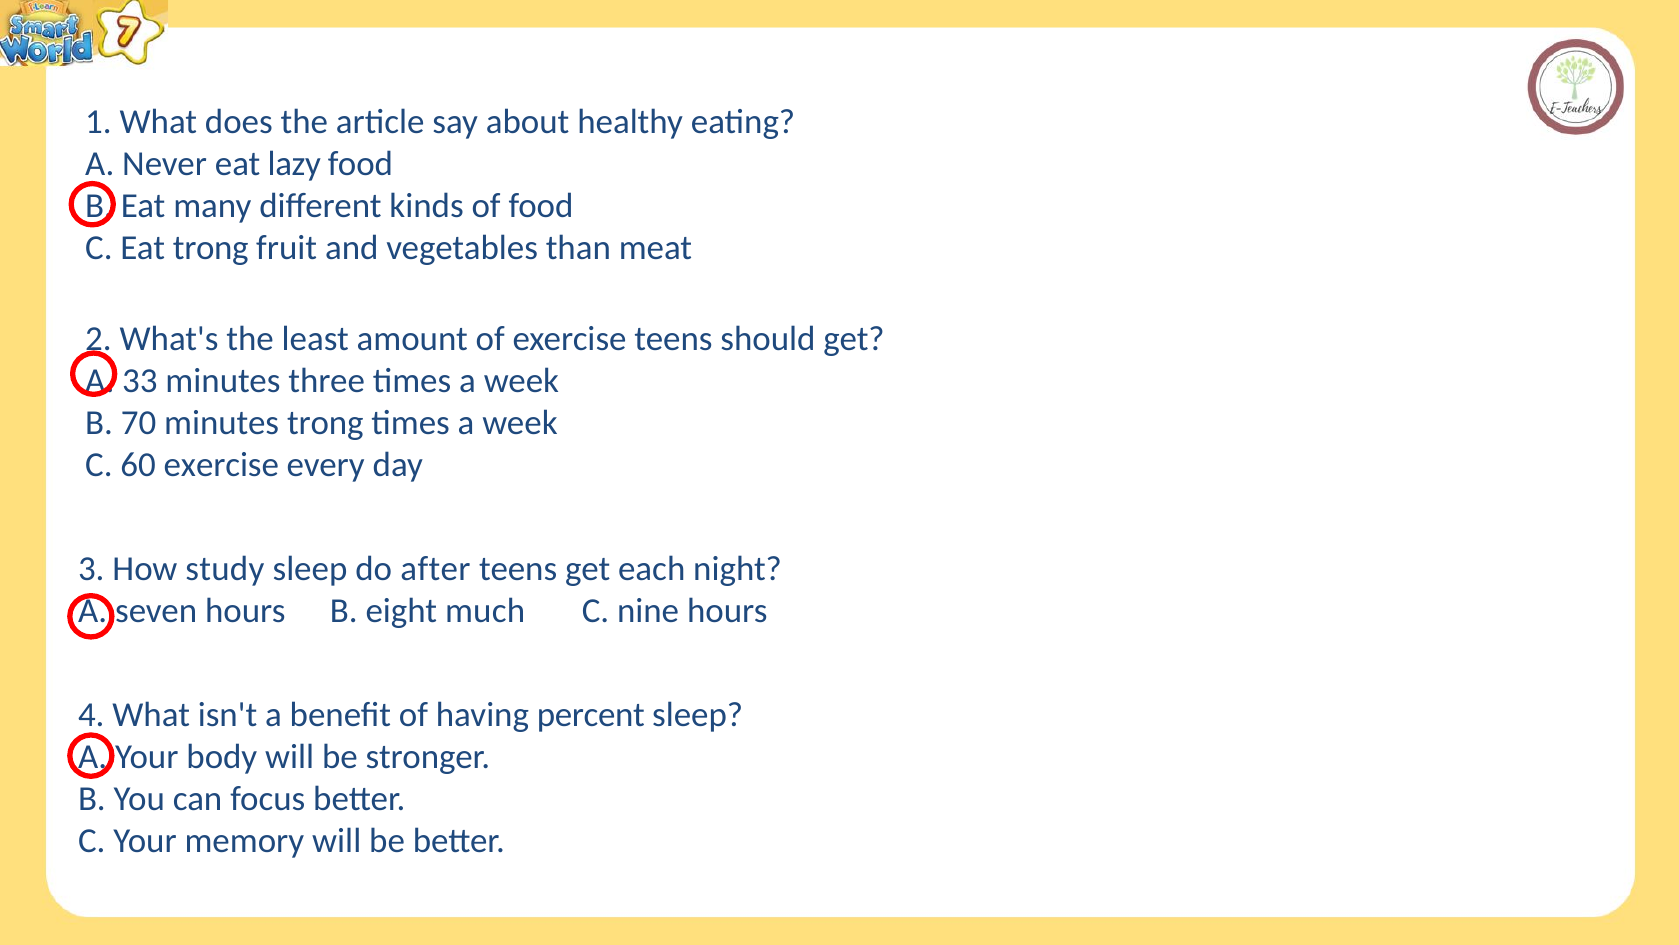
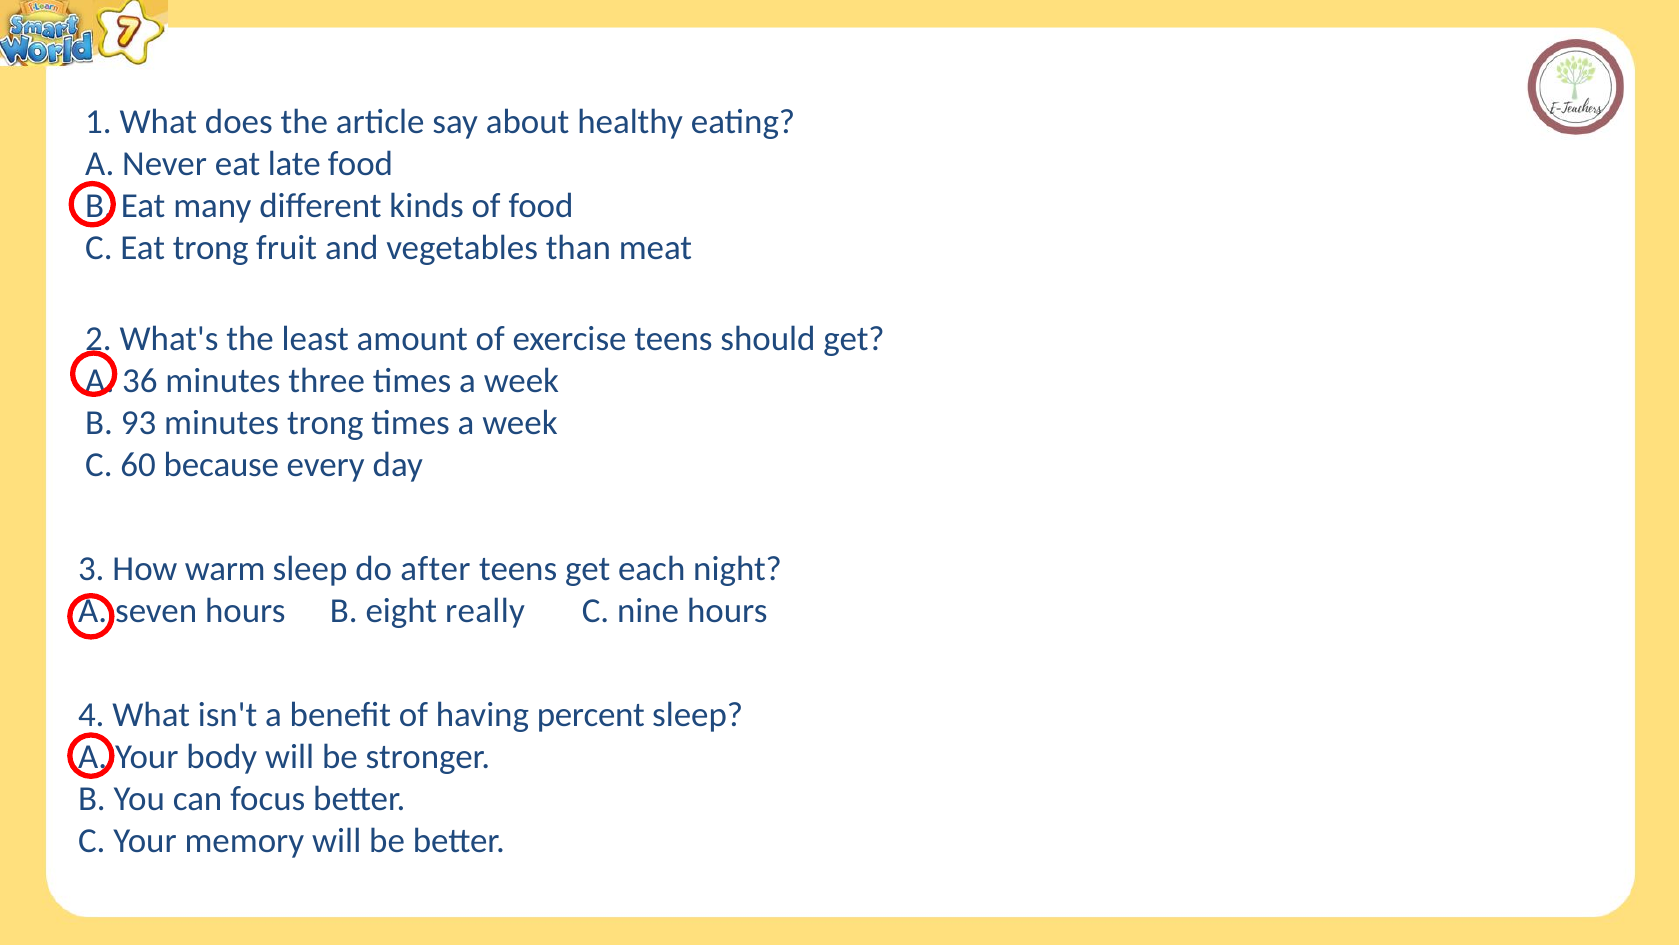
lazy: lazy -> late
33: 33 -> 36
70: 70 -> 93
60 exercise: exercise -> because
study: study -> warm
much: much -> really
